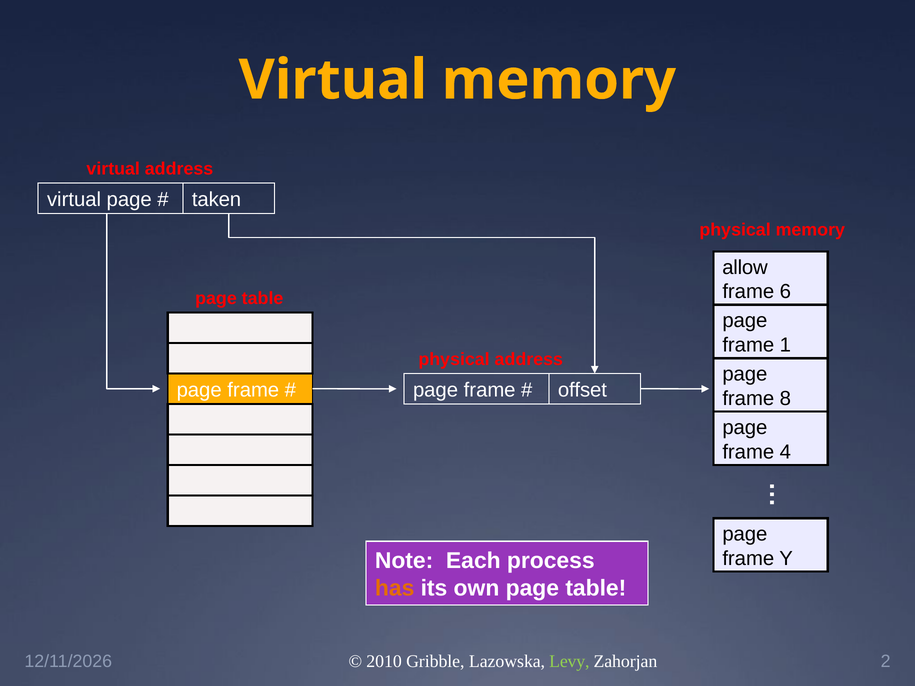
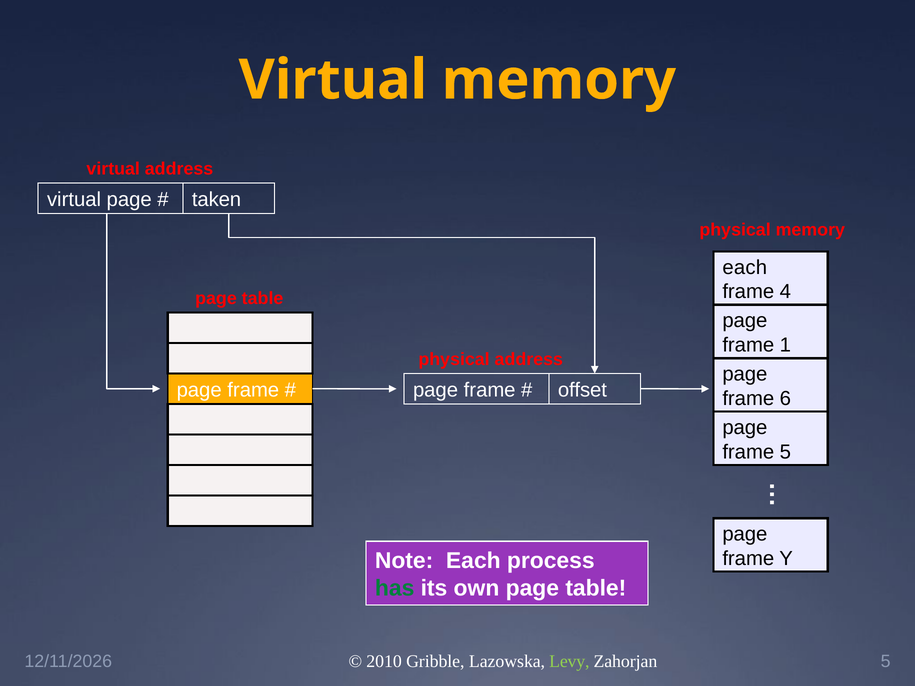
allow at (745, 268): allow -> each
6: 6 -> 4
8: 8 -> 6
frame 4: 4 -> 5
has colour: orange -> green
Zahorjan 2: 2 -> 5
